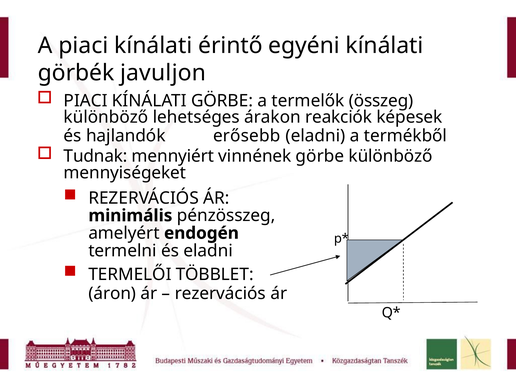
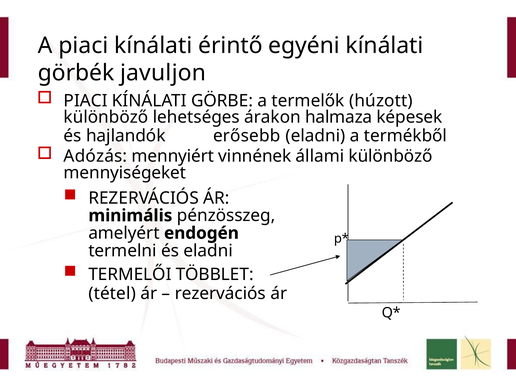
összeg: összeg -> húzott
reakciók: reakciók -> halmaza
Tudnak: Tudnak -> Adózás
vinnének görbe: görbe -> állami
áron: áron -> tétel
